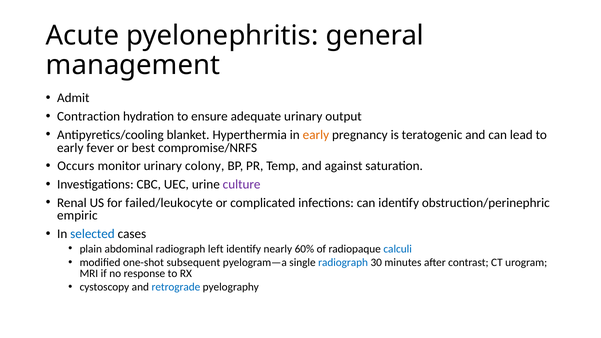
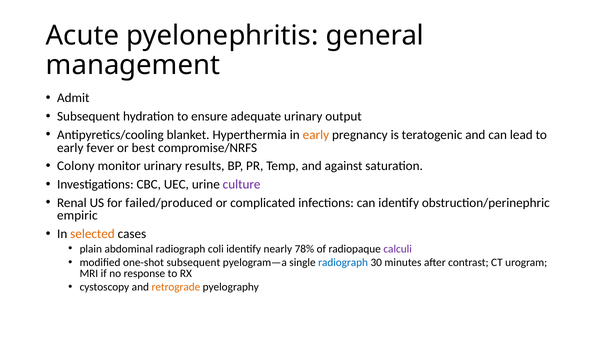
Contraction at (89, 117): Contraction -> Subsequent
Occurs: Occurs -> Colony
colony: colony -> results
failed/leukocyte: failed/leukocyte -> failed/produced
selected colour: blue -> orange
left: left -> coli
60%: 60% -> 78%
calculi colour: blue -> purple
retrograde colour: blue -> orange
